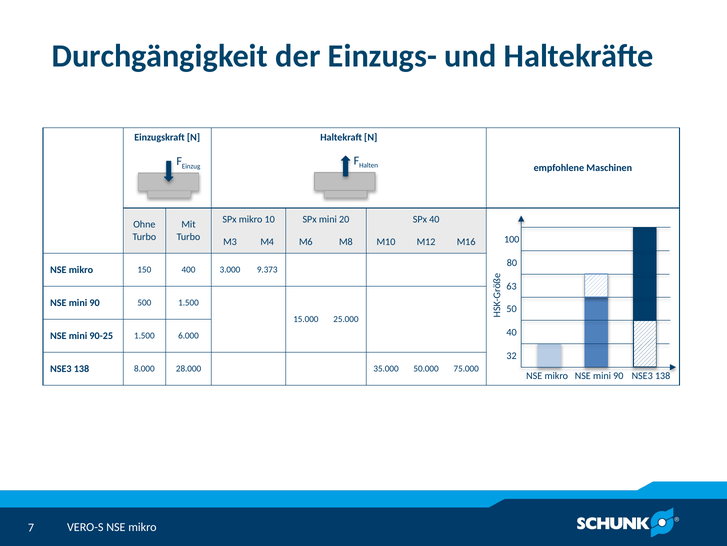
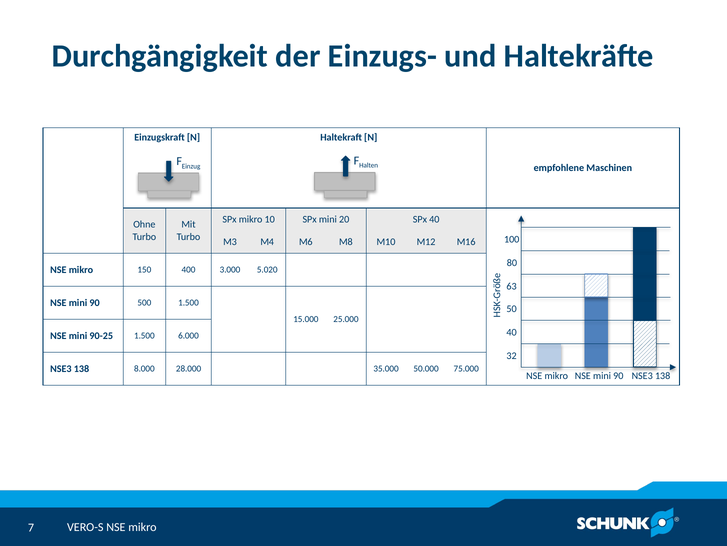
9.373: 9.373 -> 5.020
